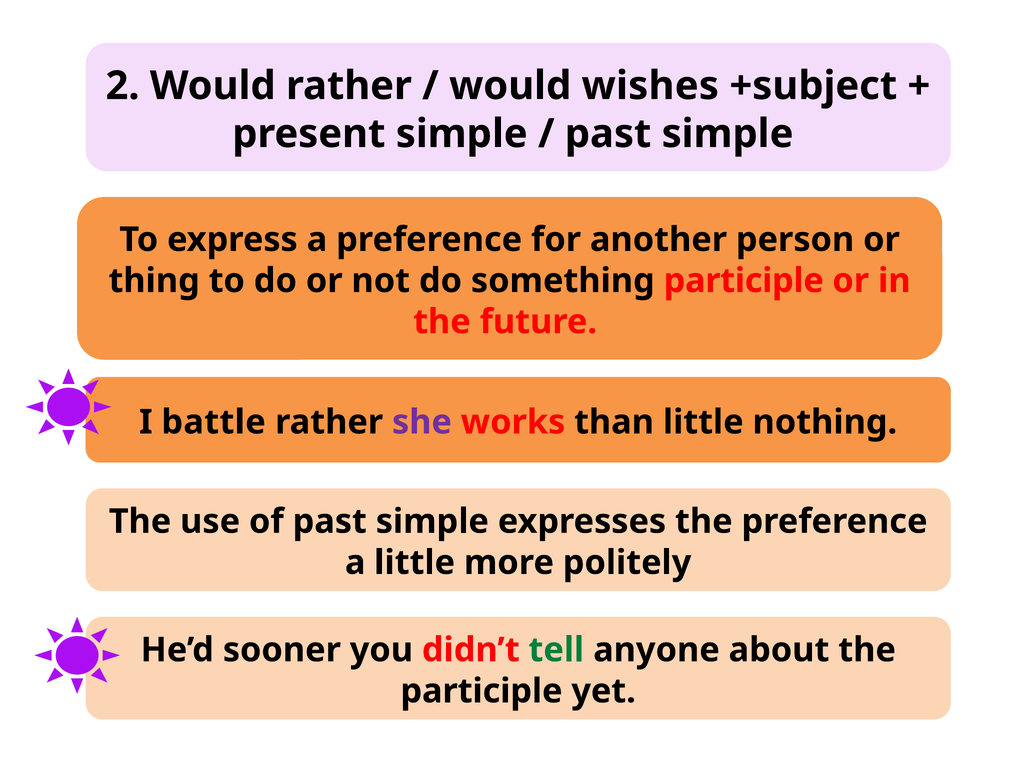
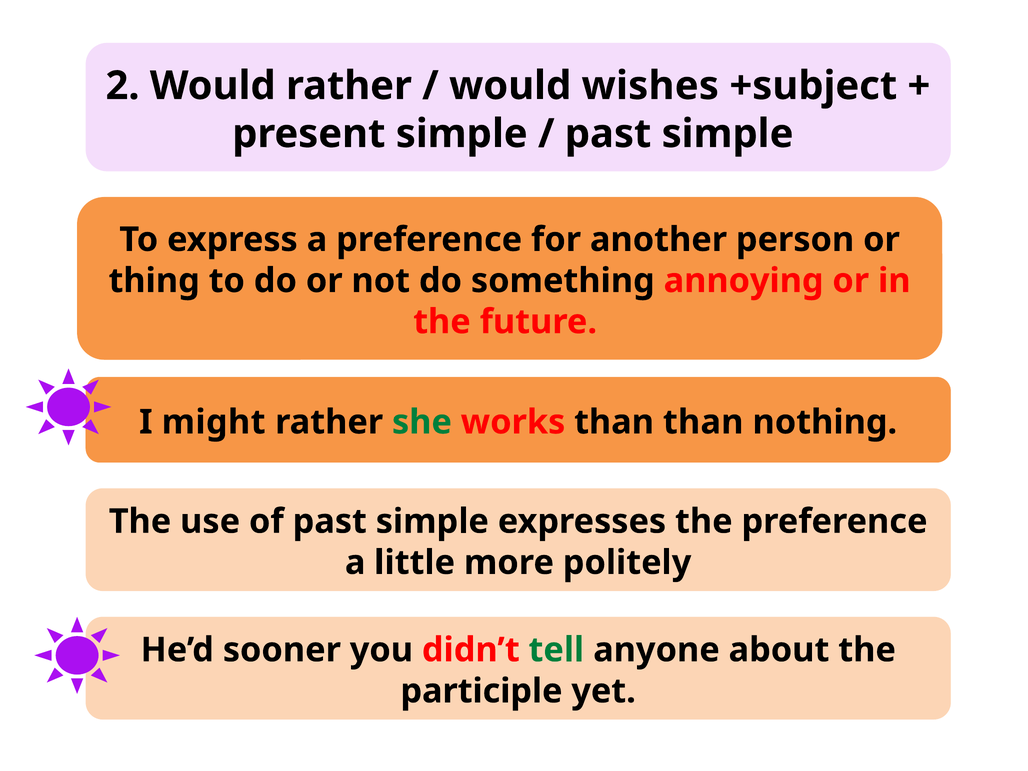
something participle: participle -> annoying
battle: battle -> might
she colour: purple -> green
than little: little -> than
